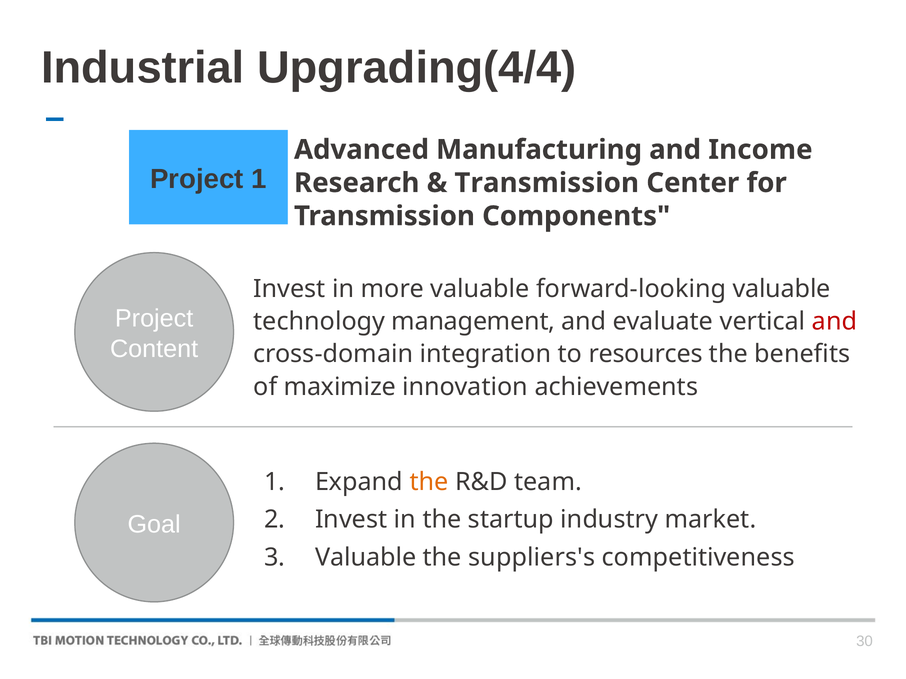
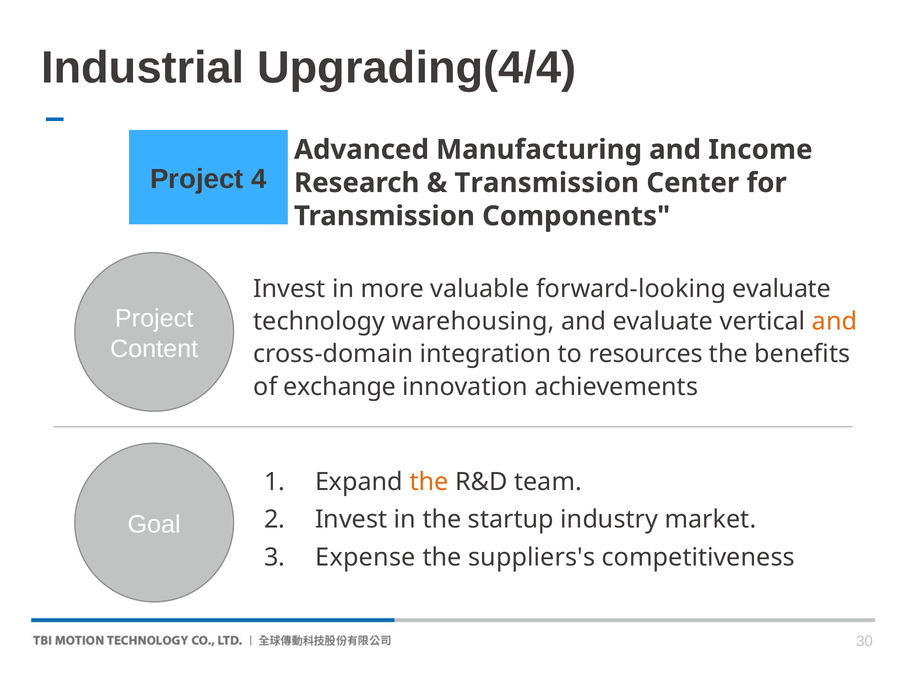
Project 1: 1 -> 4
forward-looking valuable: valuable -> evaluate
management: management -> warehousing
and at (835, 322) colour: red -> orange
maximize: maximize -> exchange
3 Valuable: Valuable -> Expense
